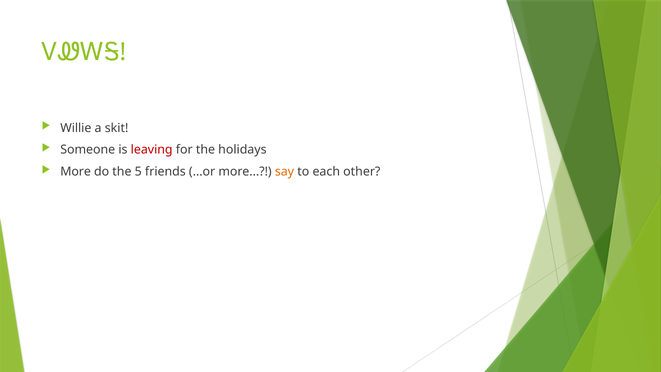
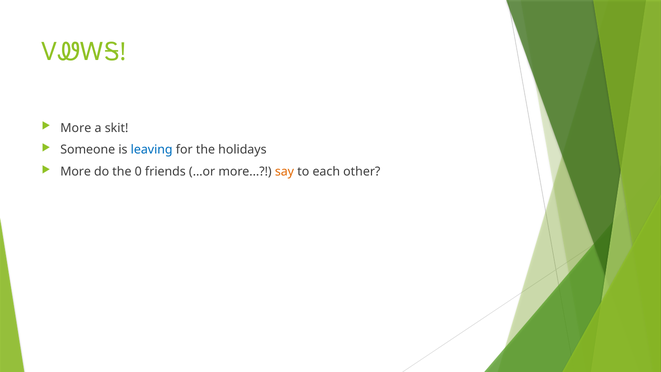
Willie at (76, 128): Willie -> More
leaving colour: red -> blue
5: 5 -> 0
